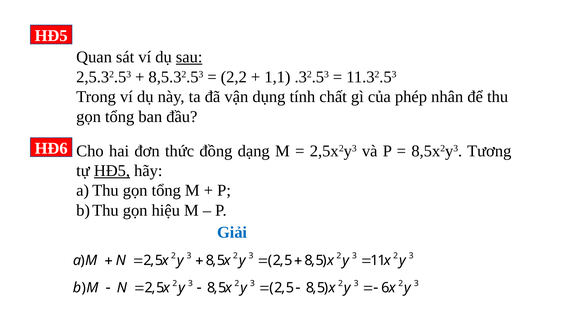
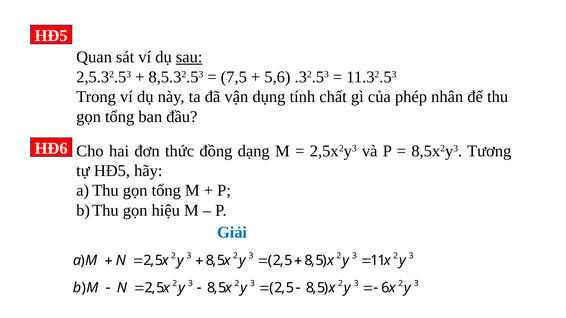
2,2: 2,2 -> 7,5
1,1: 1,1 -> 5,6
HĐ5 at (112, 171) underline: present -> none
